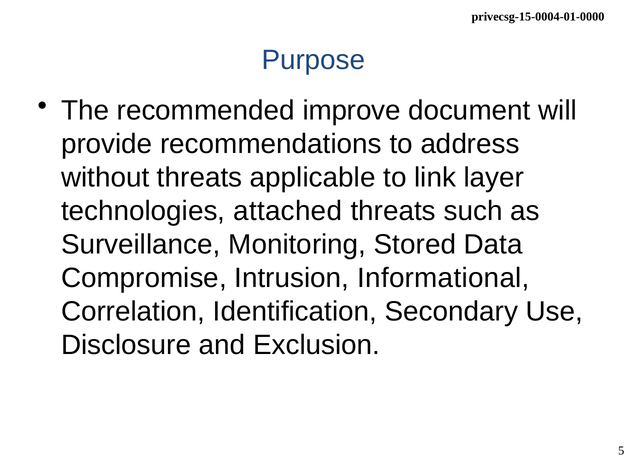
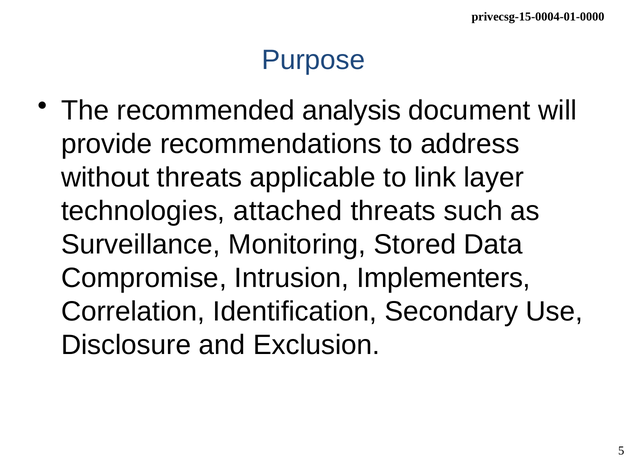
improve: improve -> analysis
Informational: Informational -> Implementers
